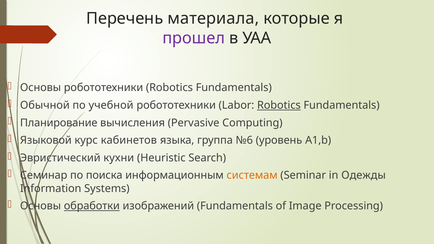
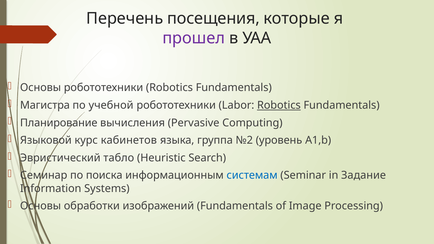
материала: материала -> посещения
Обычной: Обычной -> Магистра
№6: №6 -> №2
кухни: кухни -> табло
системам colour: orange -> blue
Одежды: Одежды -> Задание
обработки underline: present -> none
